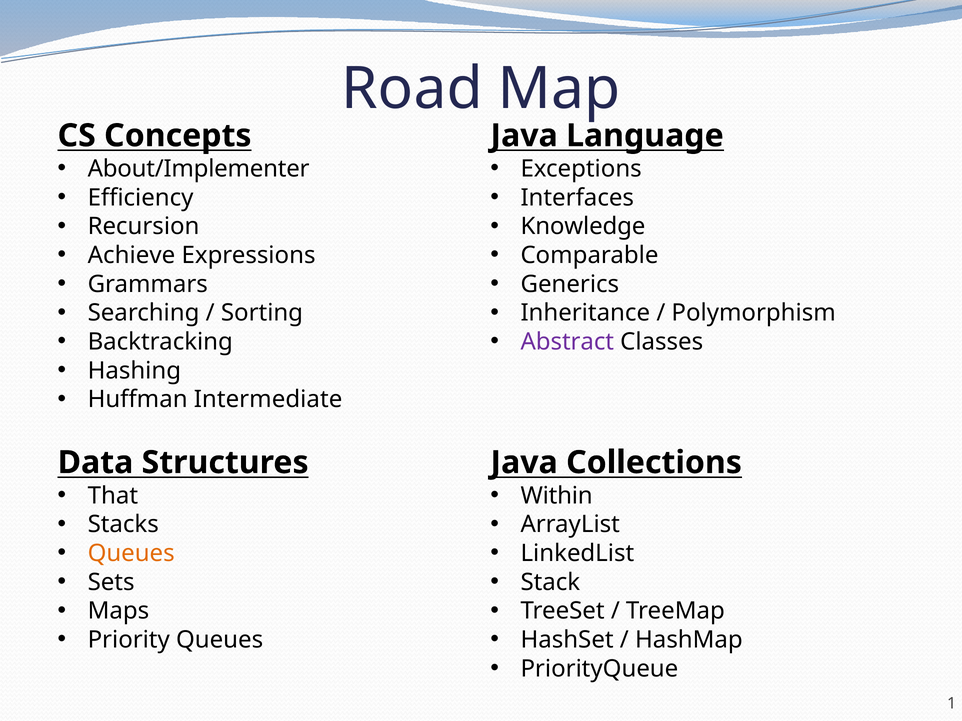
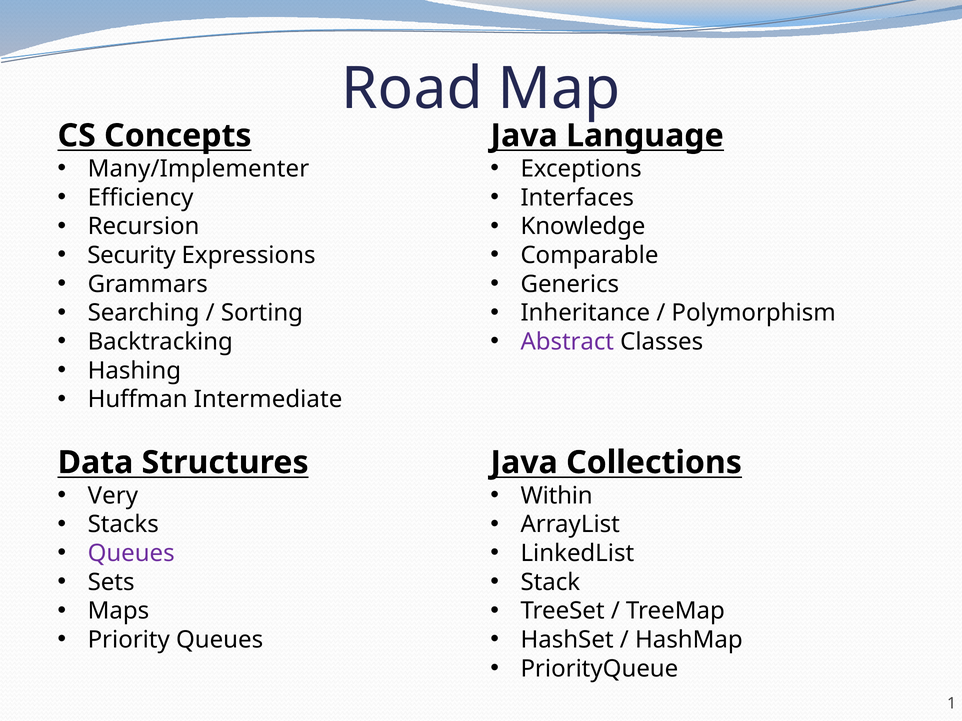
About/Implementer: About/Implementer -> Many/Implementer
Achieve: Achieve -> Security
That: That -> Very
Queues at (131, 554) colour: orange -> purple
